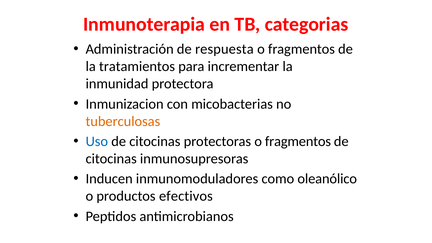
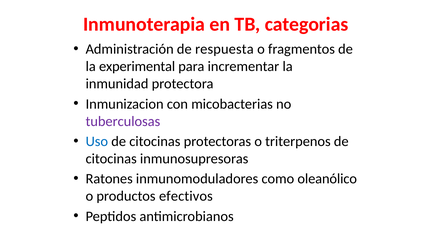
tratamientos: tratamientos -> experimental
tuberculosas colour: orange -> purple
protectoras o fragmentos: fragmentos -> triterpenos
Inducen: Inducen -> Ratones
